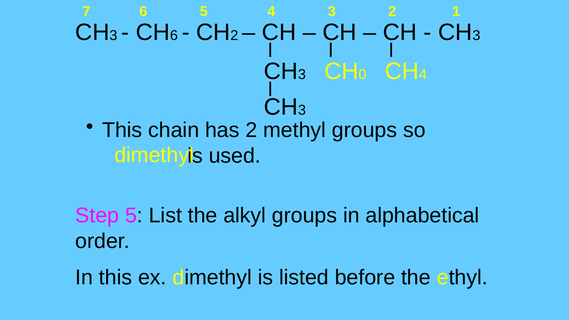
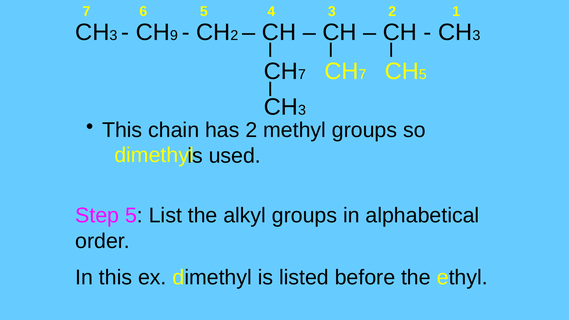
CH 6: 6 -> 9
3 at (302, 74): 3 -> 7
0 at (362, 74): 0 -> 7
CH 4: 4 -> 5
